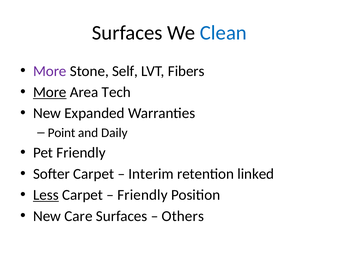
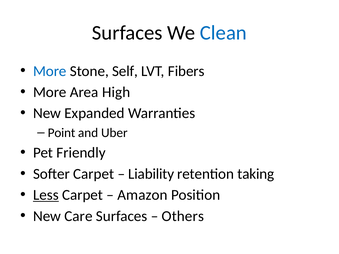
More at (50, 71) colour: purple -> blue
More at (50, 92) underline: present -> none
Tech: Tech -> High
Daily: Daily -> Uber
Interim: Interim -> Liability
linked: linked -> taking
Friendly at (142, 195): Friendly -> Amazon
